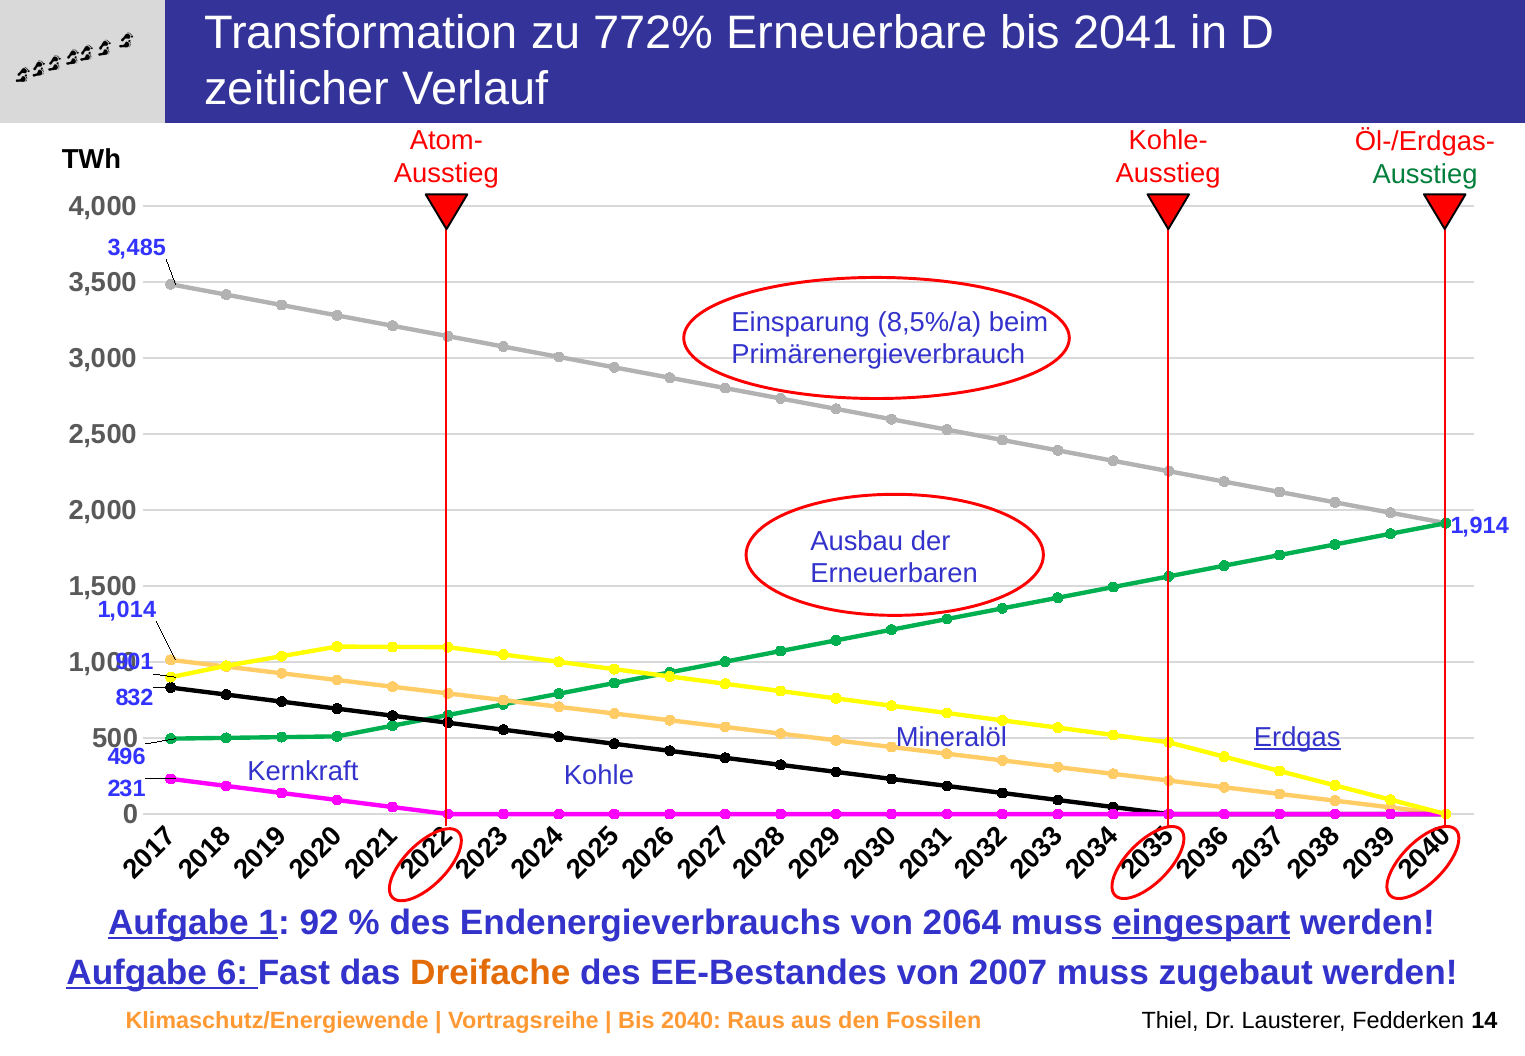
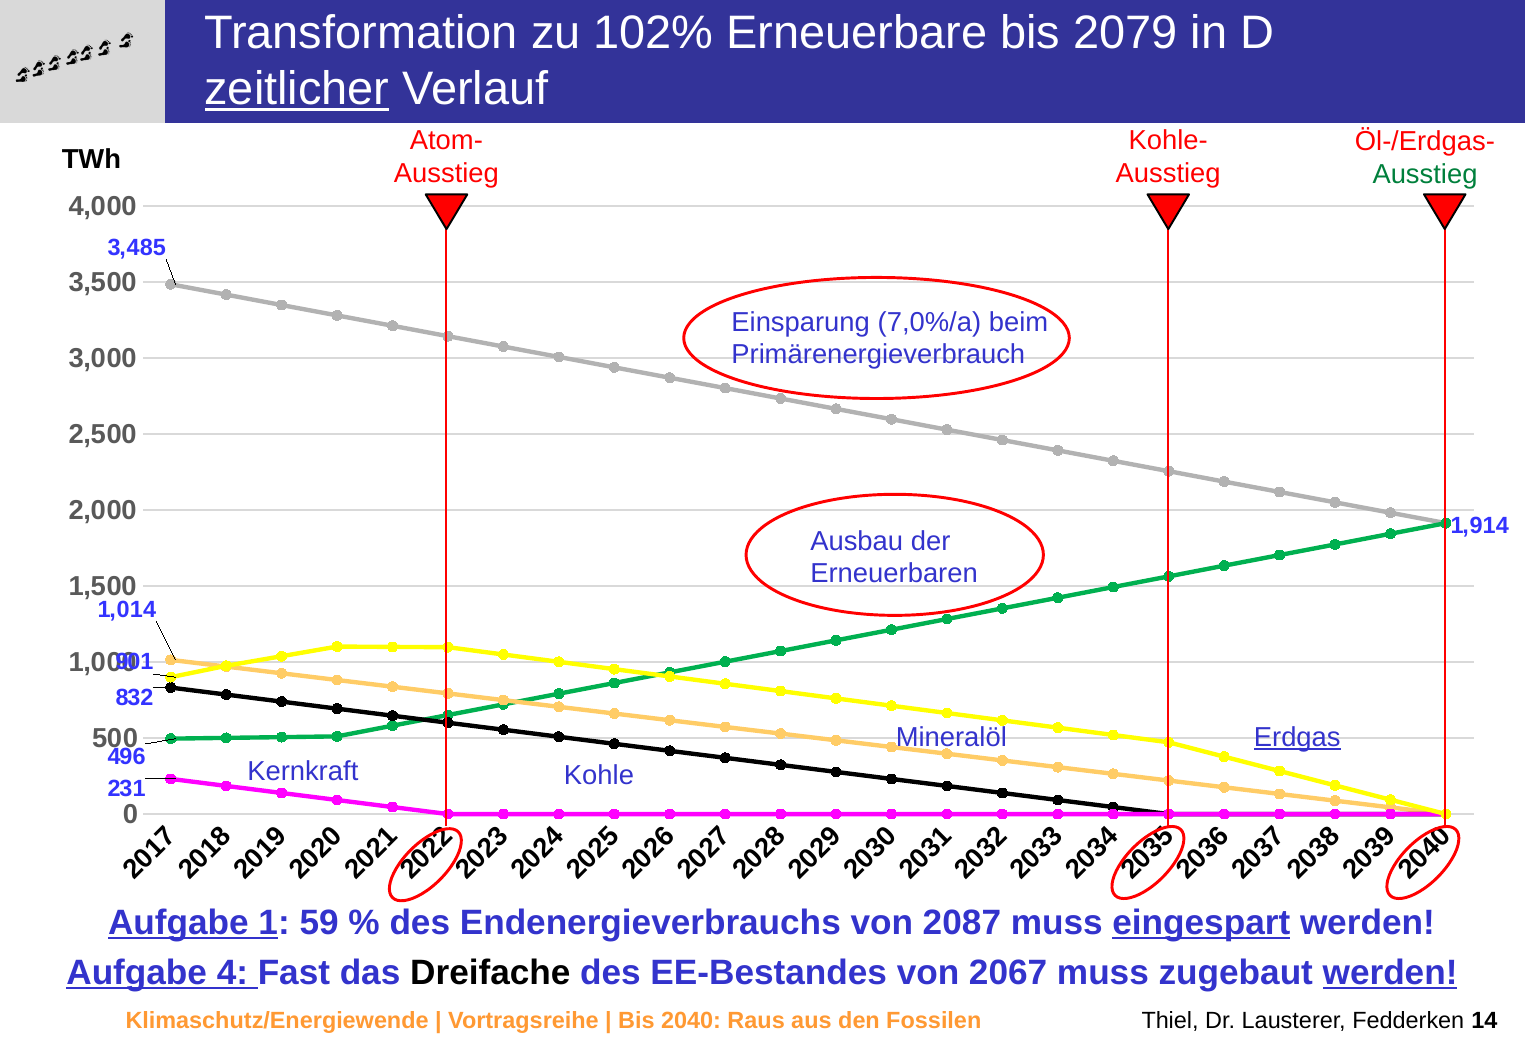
772%: 772% -> 102%
2041: 2041 -> 2079
zeitlicher underline: none -> present
8,5%/a: 8,5%/a -> 7,0%/a
92: 92 -> 59
2064: 2064 -> 2087
Aufgabe 6: 6 -> 4
Dreifache colour: orange -> black
2007: 2007 -> 2067
werden at (1390, 972) underline: none -> present
